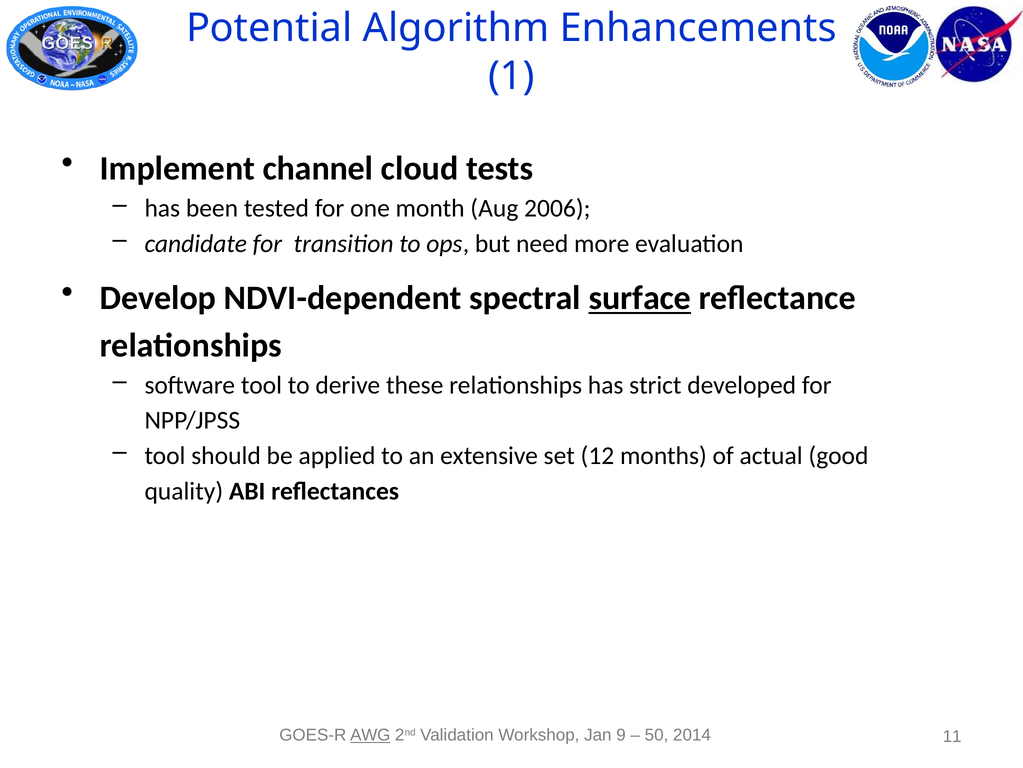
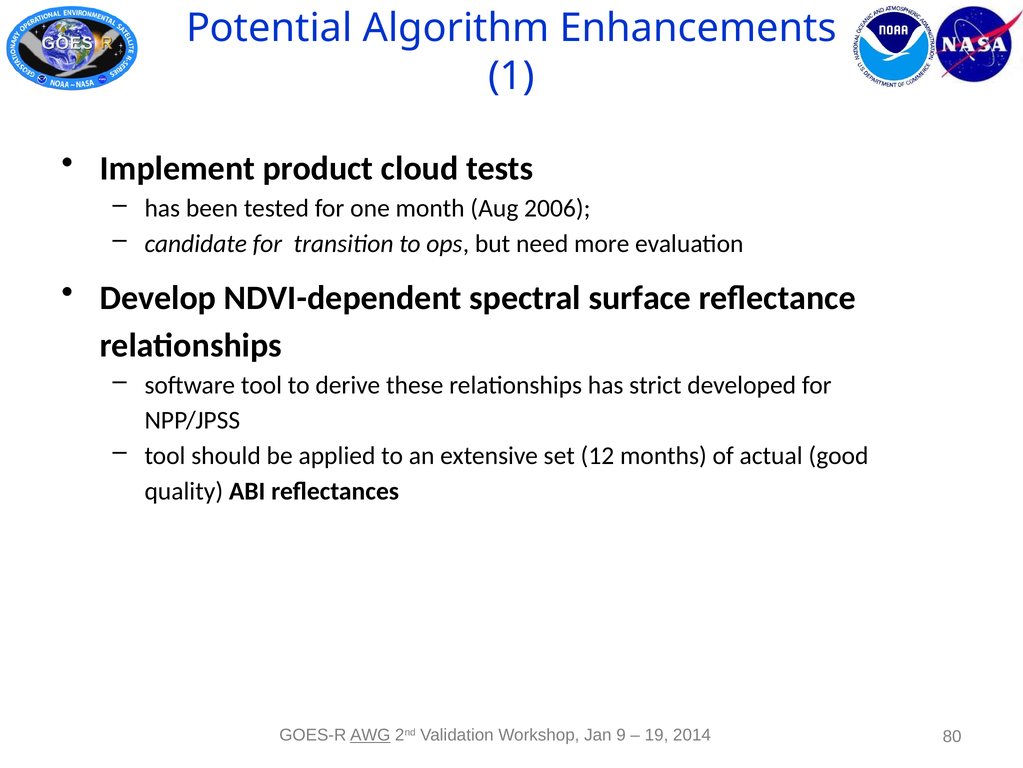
channel: channel -> product
surface underline: present -> none
50: 50 -> 19
11: 11 -> 80
